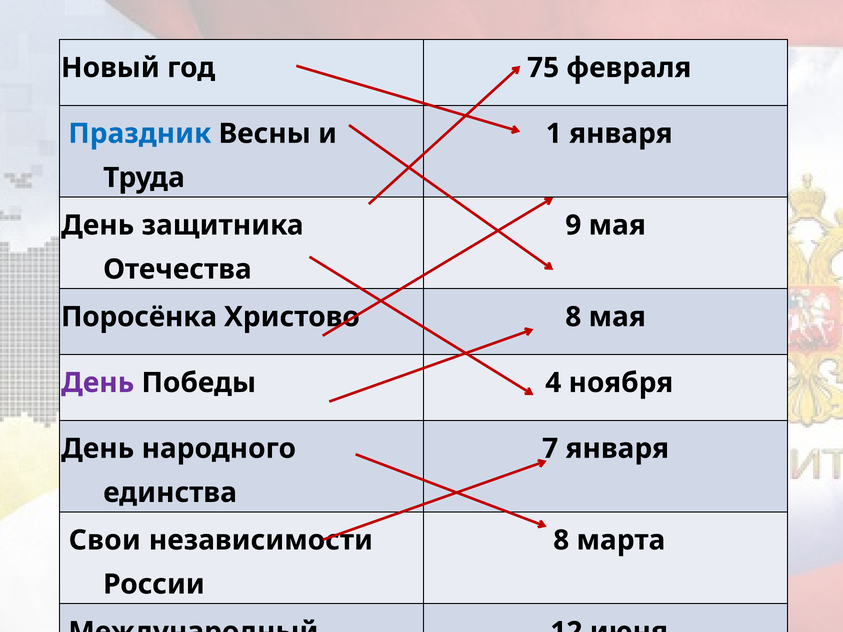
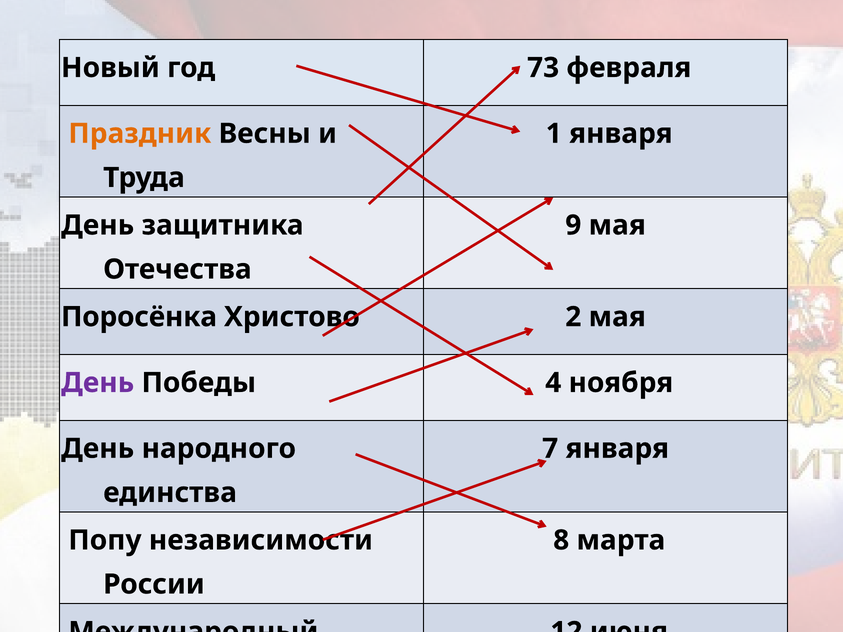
75: 75 -> 73
Праздник colour: blue -> orange
Христово 8: 8 -> 2
Свои: Свои -> Попу
